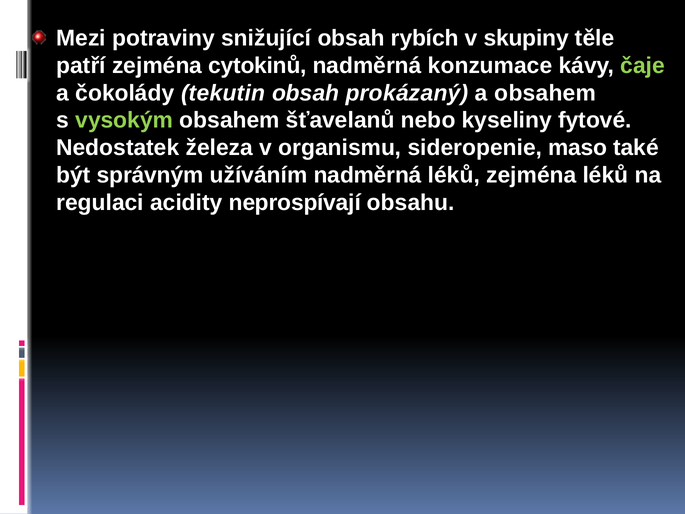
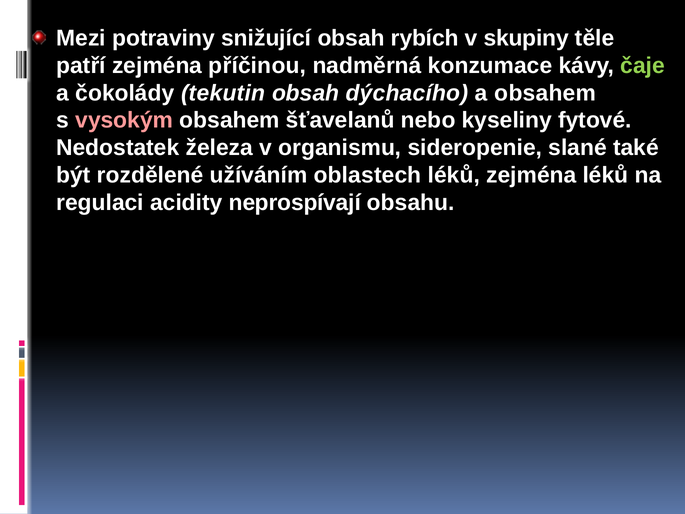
cytokinů: cytokinů -> příčinou
prokázaný: prokázaný -> dýchacího
vysokým colour: light green -> pink
maso: maso -> slané
správným: správným -> rozdělené
užíváním nadměrná: nadměrná -> oblastech
